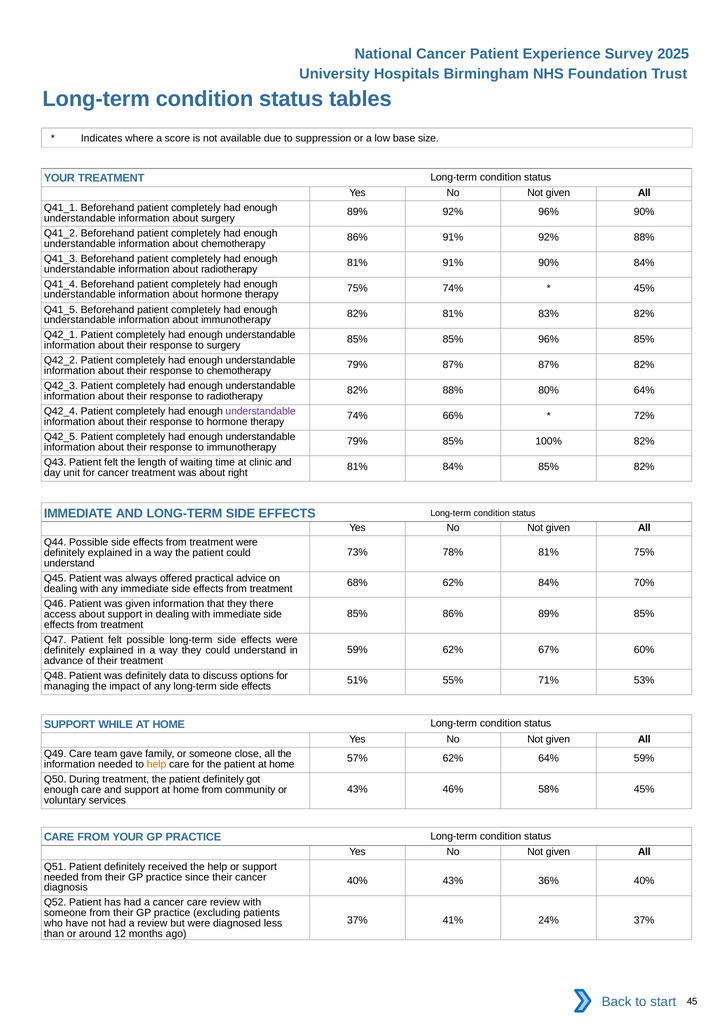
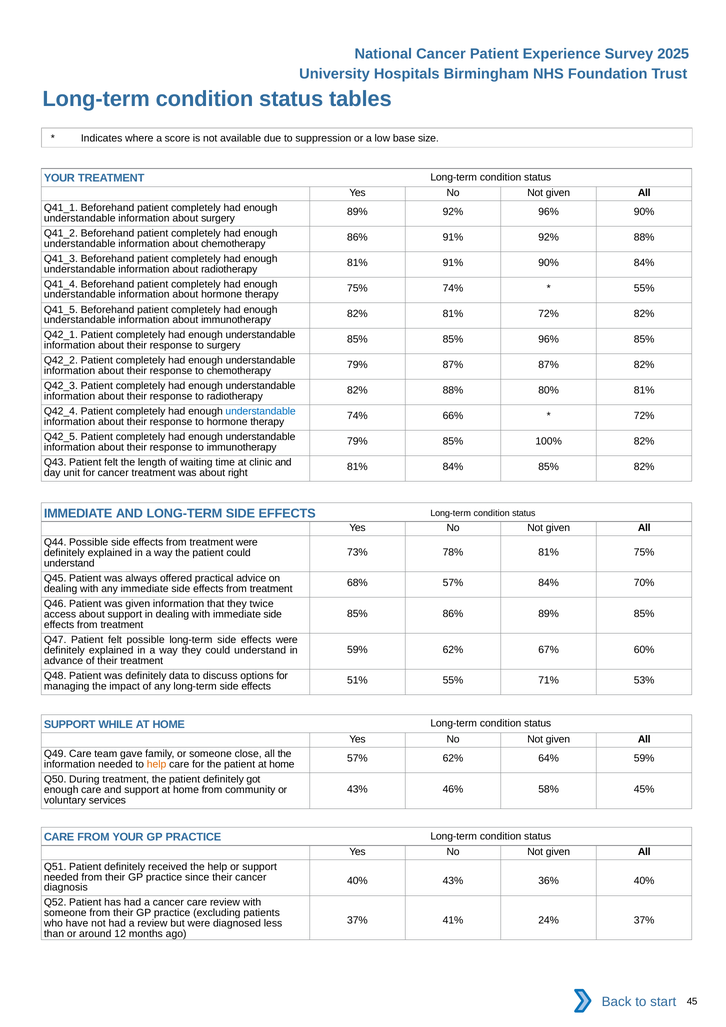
45% at (644, 289): 45% -> 55%
81% 83%: 83% -> 72%
80% 64%: 64% -> 81%
understandable at (261, 412) colour: purple -> blue
68% 62%: 62% -> 57%
there: there -> twice
